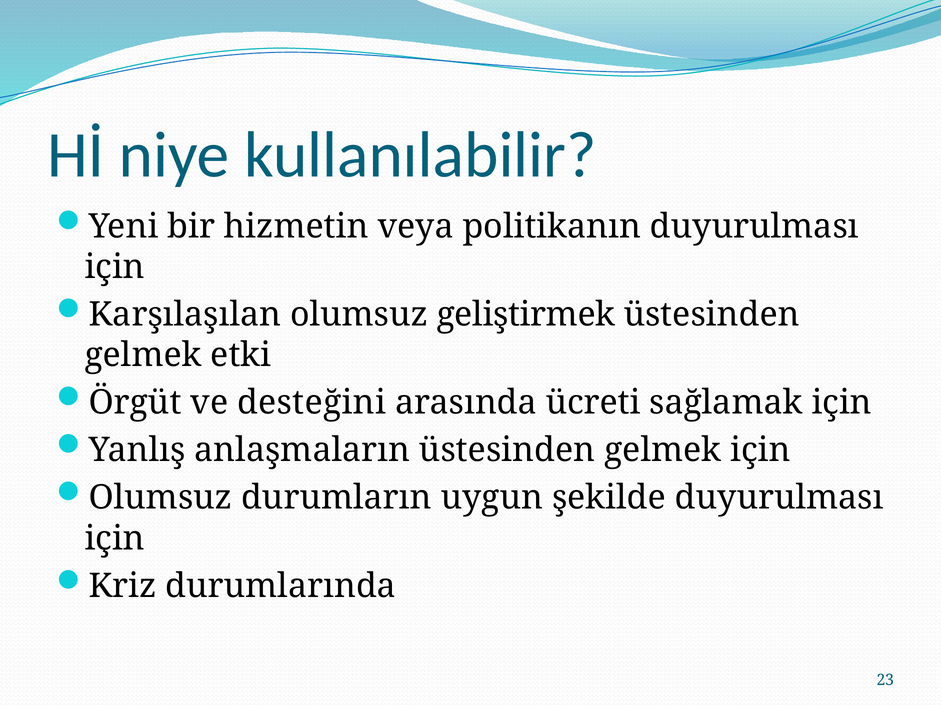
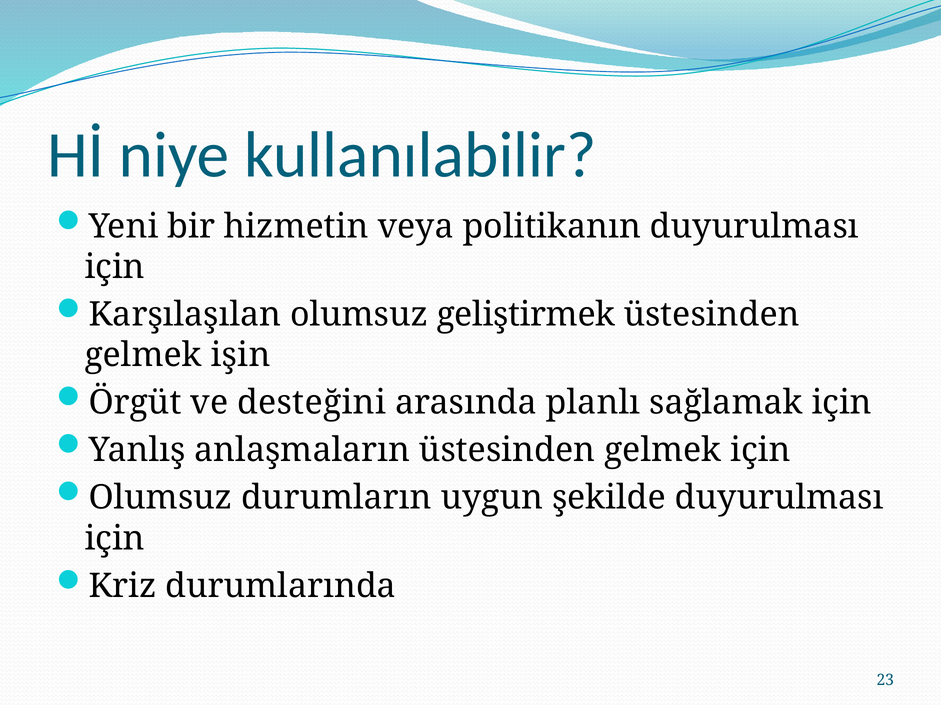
etki: etki -> işin
ücreti: ücreti -> planlı
